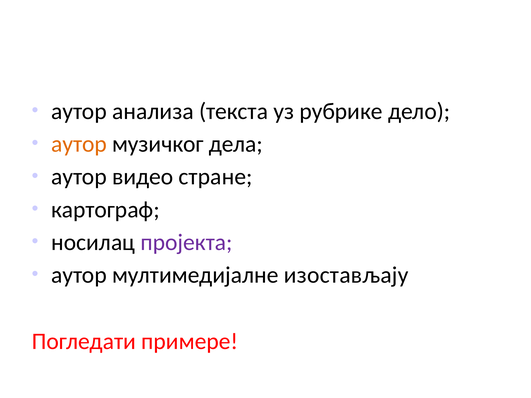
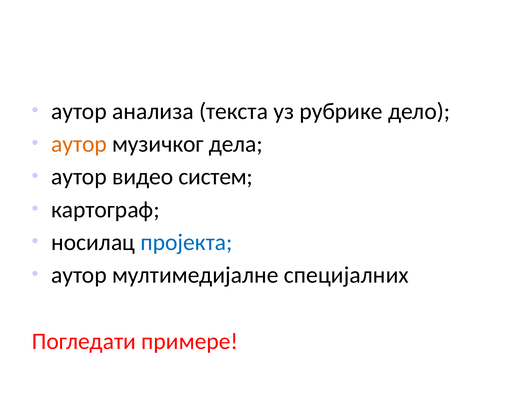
стране: стране -> систем
пројекта colour: purple -> blue
изостављају: изостављају -> специјалних
